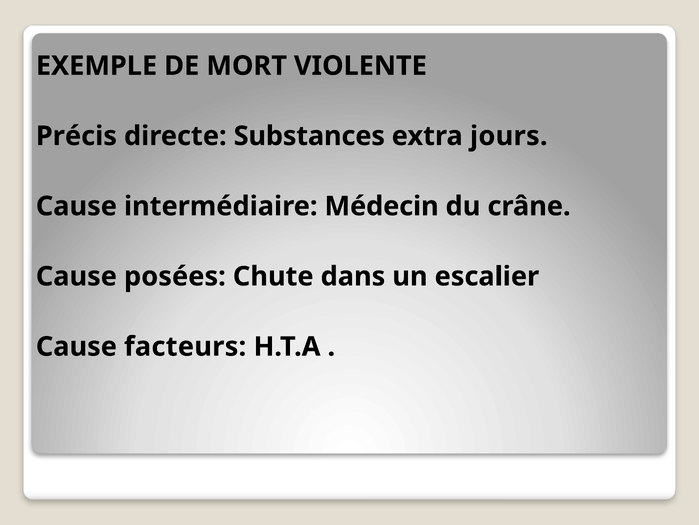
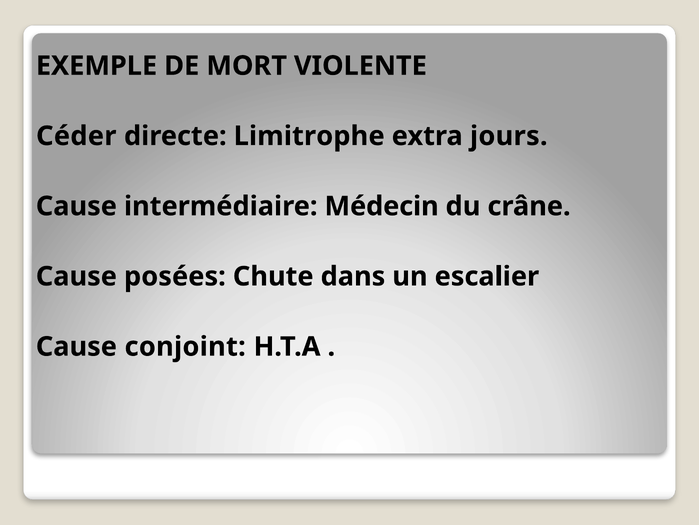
Précis: Précis -> Céder
Substances: Substances -> Limitrophe
facteurs: facteurs -> conjoint
